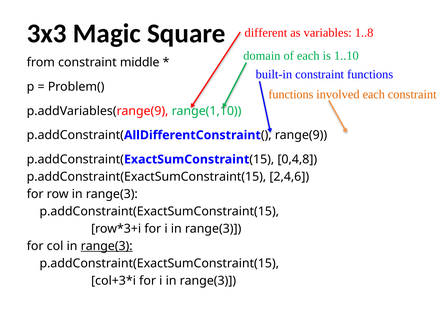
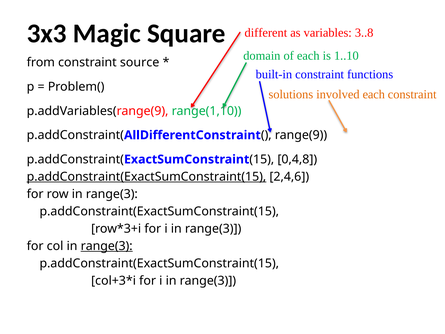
1..8: 1..8 -> 3..8
middle: middle -> source
functions at (291, 94): functions -> solutions
p.addConstraint(ExactSumConstraint(15 at (146, 177) underline: none -> present
